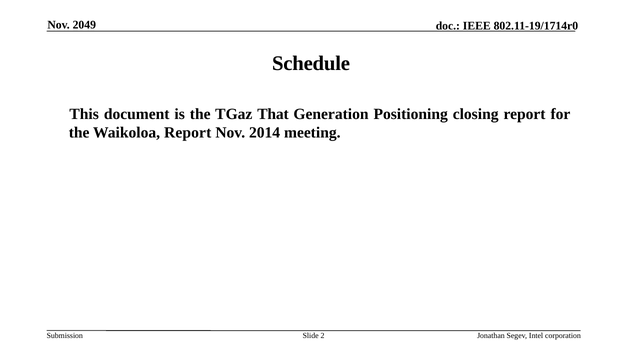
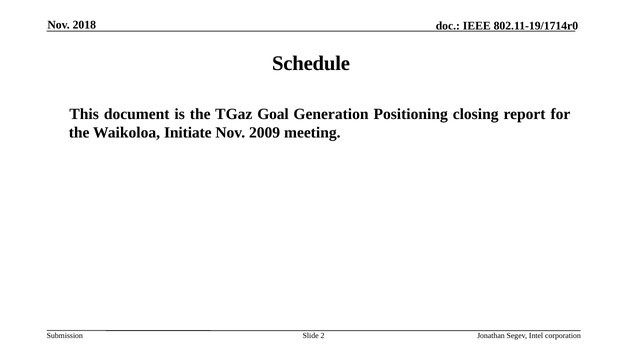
2049: 2049 -> 2018
That: That -> Goal
Waikoloa Report: Report -> Initiate
2014: 2014 -> 2009
